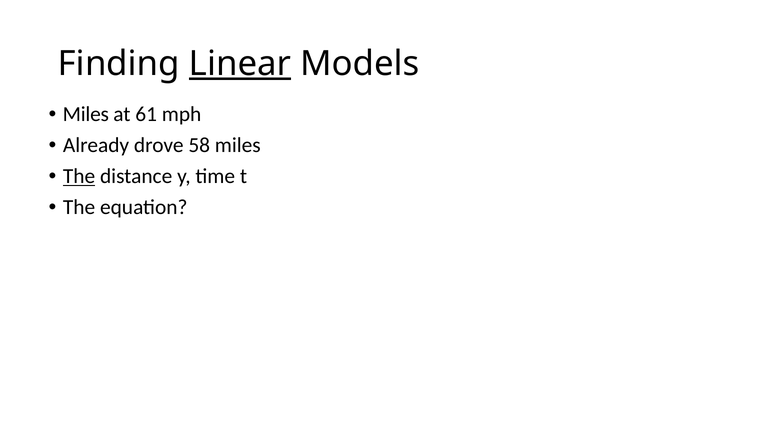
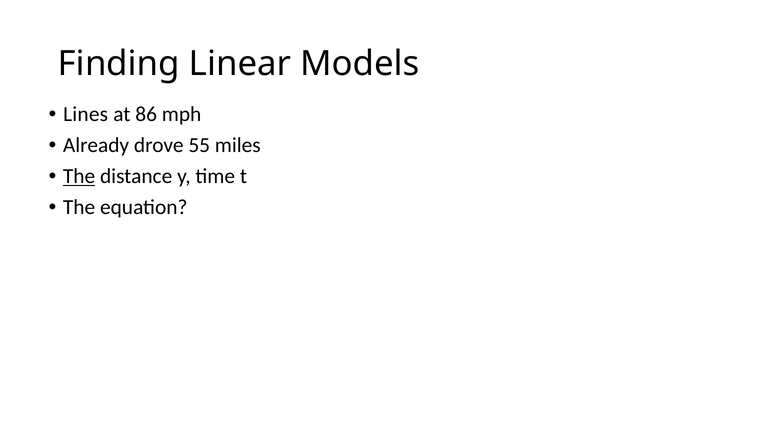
Linear underline: present -> none
Miles at (86, 114): Miles -> Lines
61: 61 -> 86
58: 58 -> 55
